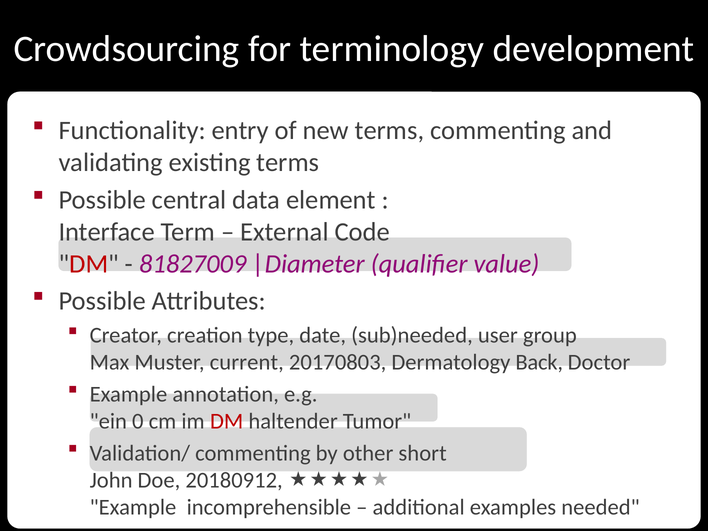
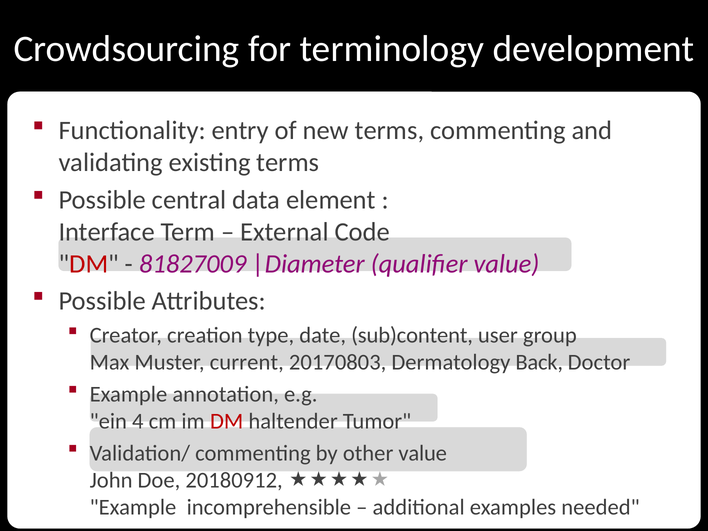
sub)needed: sub)needed -> sub)content
0: 0 -> 4
other short: short -> value
